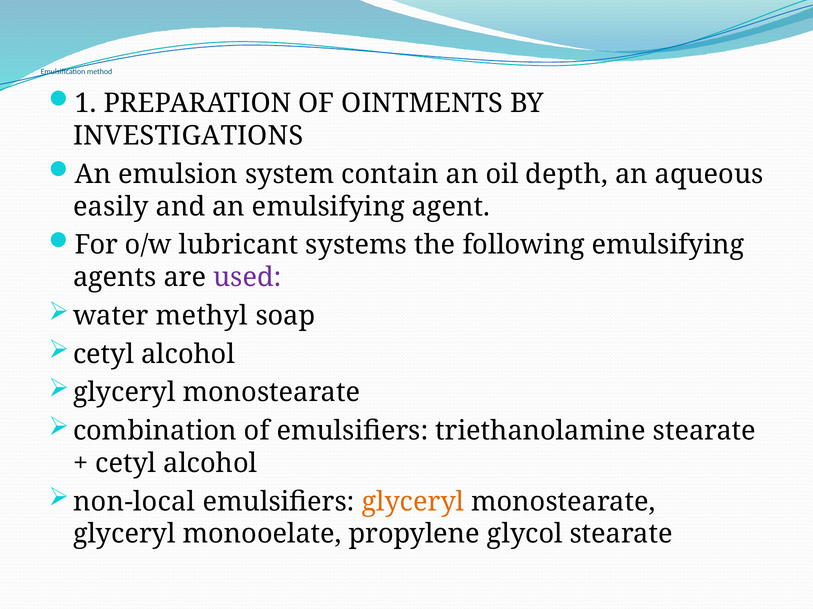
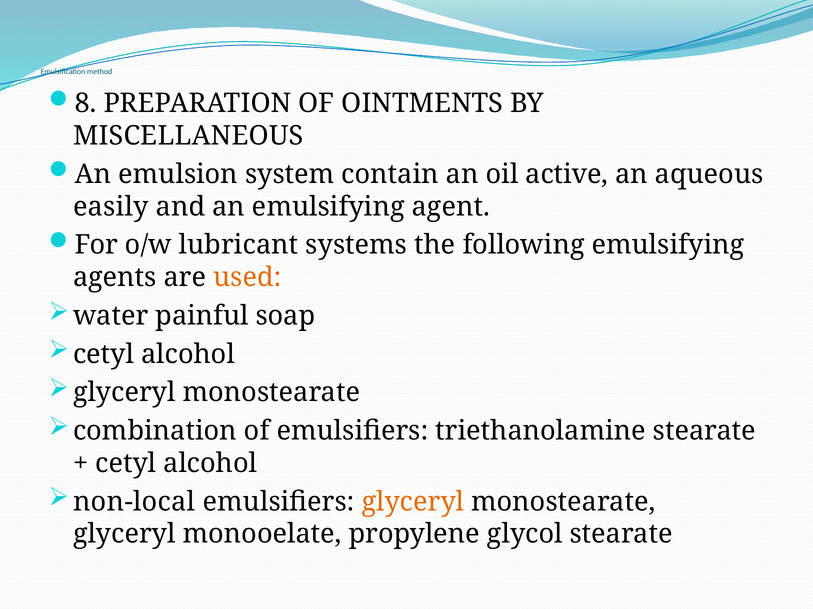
1: 1 -> 8
INVESTIGATIONS: INVESTIGATIONS -> MISCELLANEOUS
depth: depth -> active
used colour: purple -> orange
methyl: methyl -> painful
